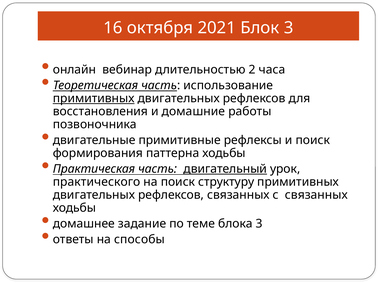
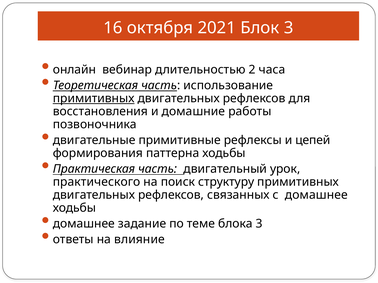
и поиск: поиск -> цепей
двигательный underline: present -> none
с связанных: связанных -> домашнее
способы: способы -> влияние
